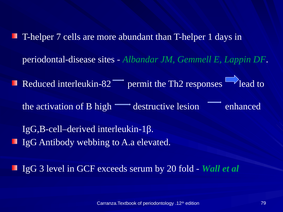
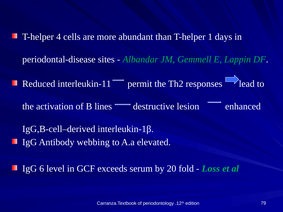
7: 7 -> 4
interleukin-82: interleukin-82 -> interleukin-11
high: high -> lines
3: 3 -> 6
Wall: Wall -> Loss
